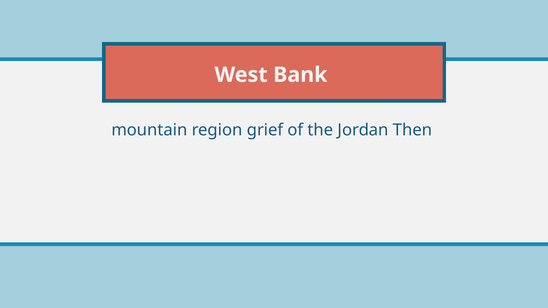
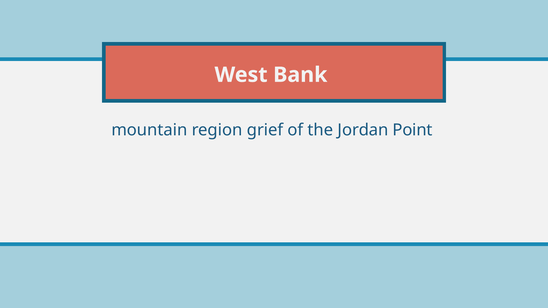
Then: Then -> Point
